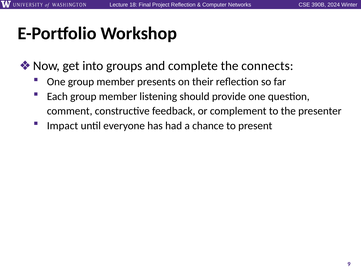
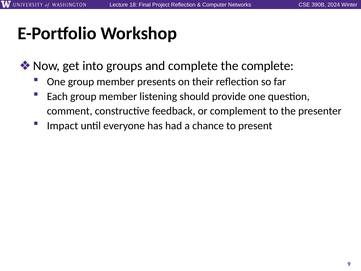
the connects: connects -> complete
